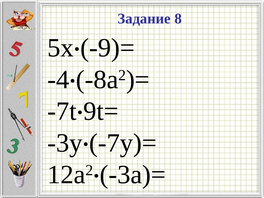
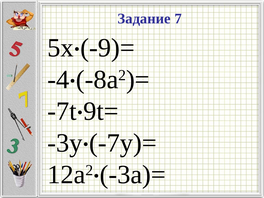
8: 8 -> 7
